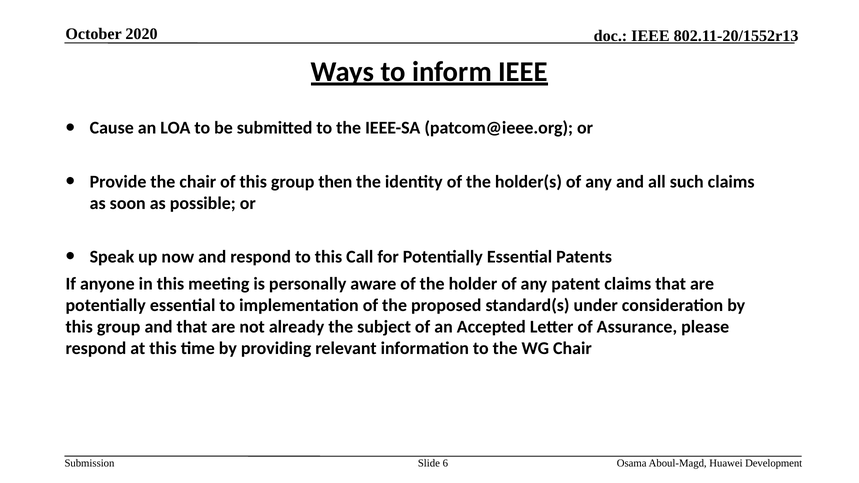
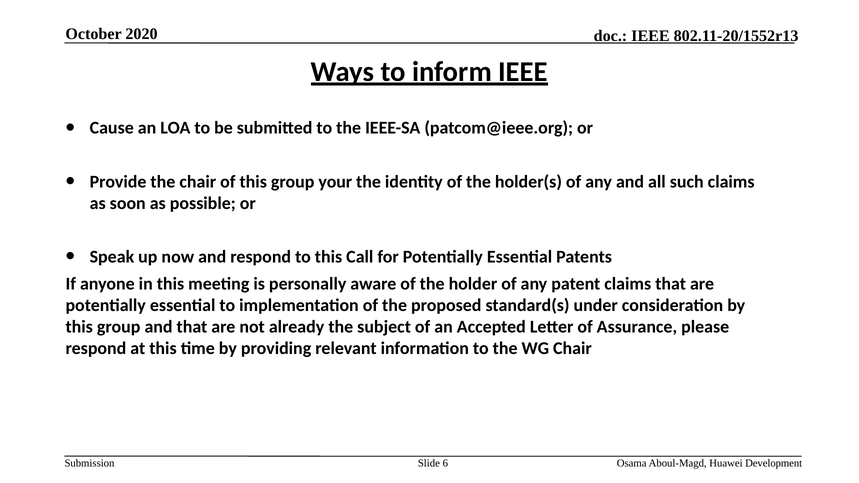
then: then -> your
